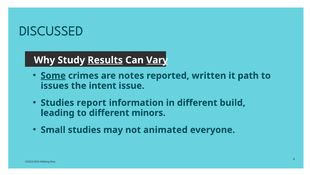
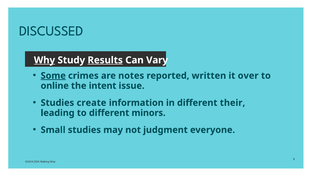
Why underline: none -> present
Vary underline: present -> none
path: path -> over
issues: issues -> online
report: report -> create
build: build -> their
animated: animated -> judgment
